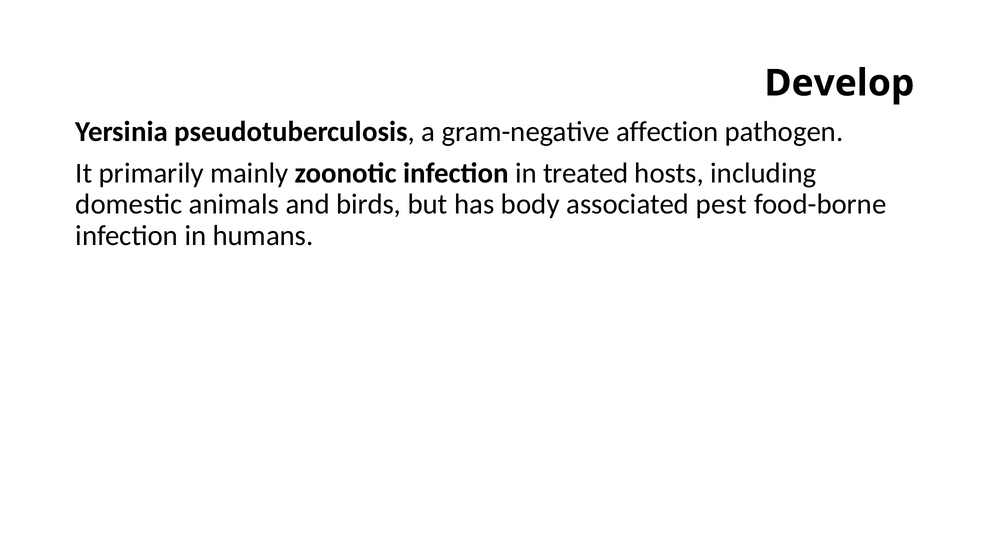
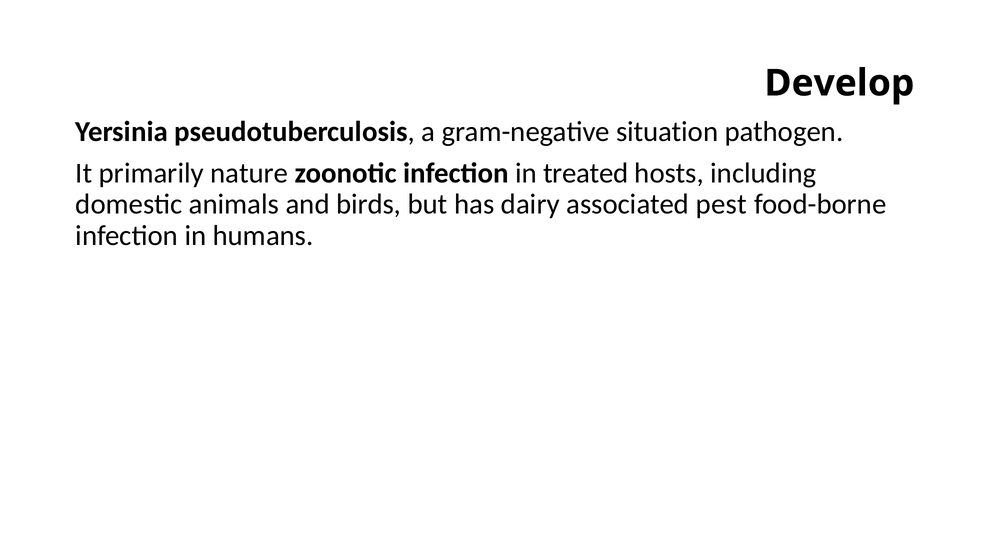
affection: affection -> situation
mainly: mainly -> nature
body: body -> dairy
